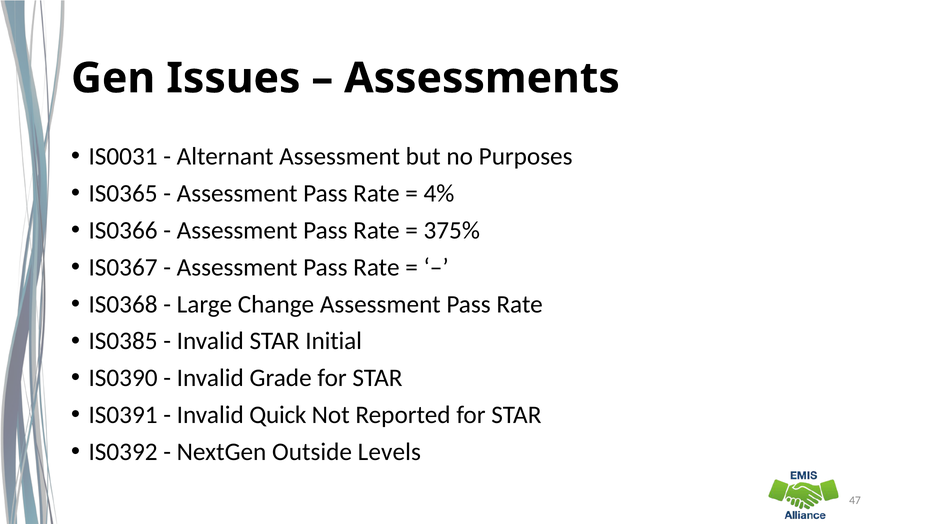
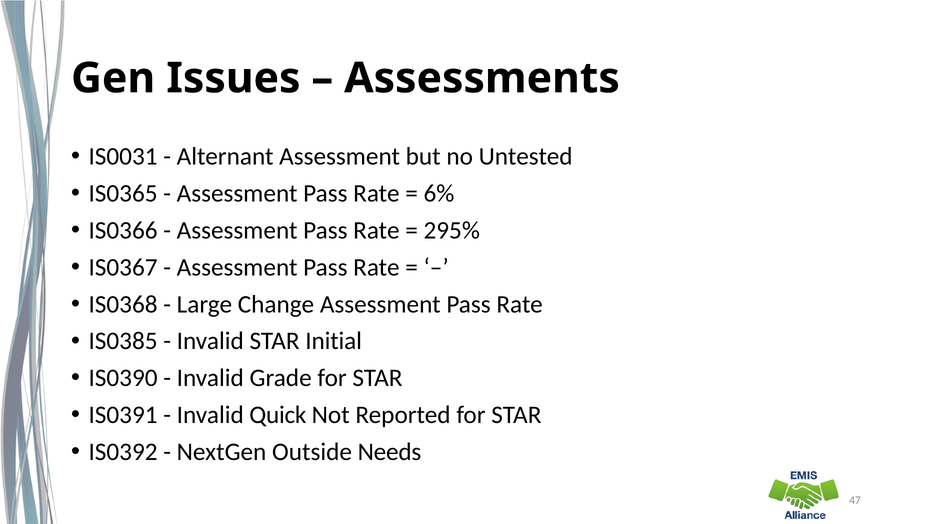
Purposes: Purposes -> Untested
4%: 4% -> 6%
375%: 375% -> 295%
Levels: Levels -> Needs
